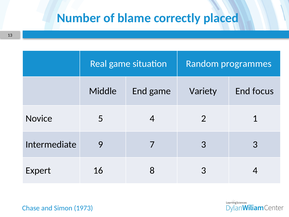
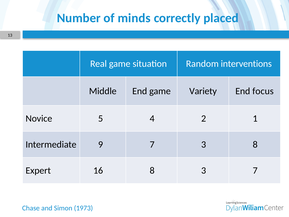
blame: blame -> minds
programmes: programmes -> interventions
3 3: 3 -> 8
3 4: 4 -> 7
